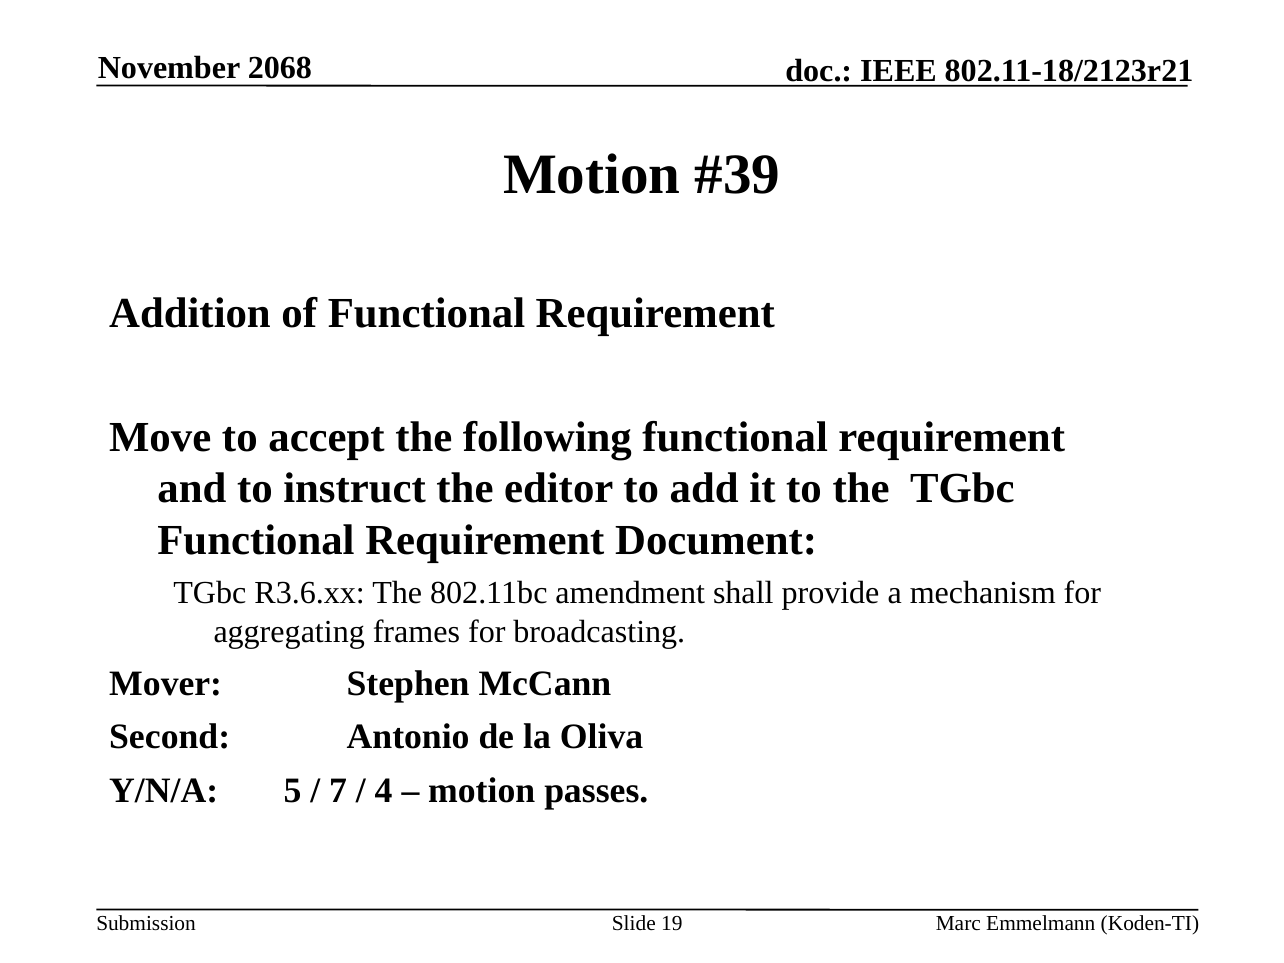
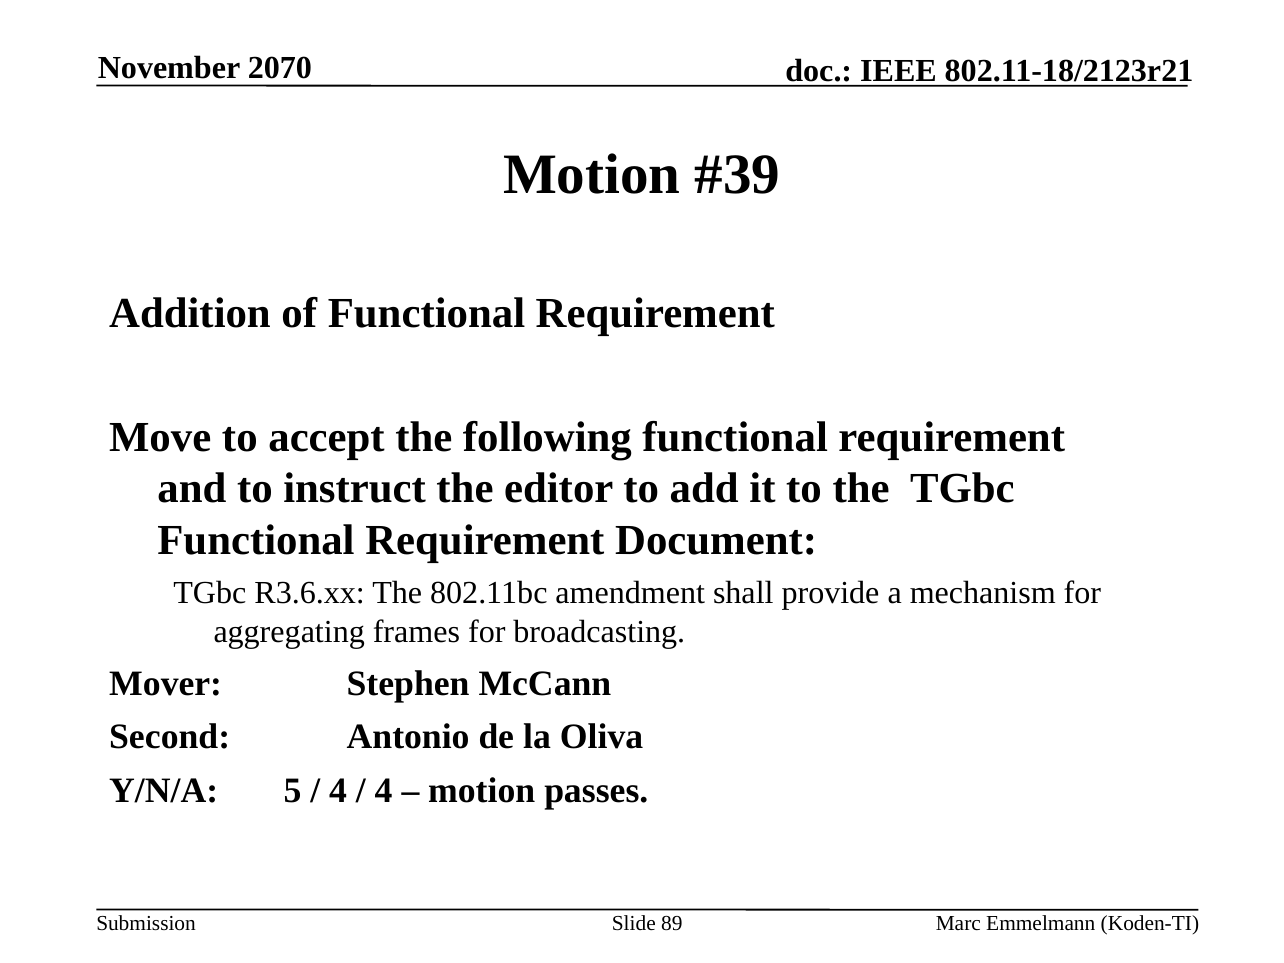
2068: 2068 -> 2070
7 at (338, 791): 7 -> 4
19: 19 -> 89
